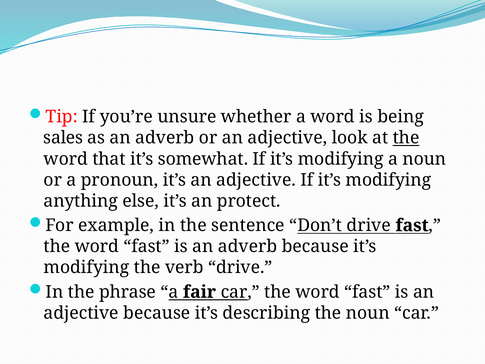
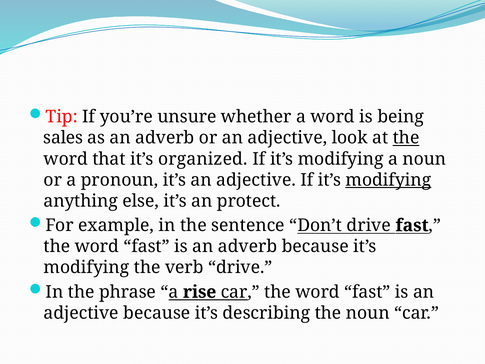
somewhat: somewhat -> organized
modifying at (388, 180) underline: none -> present
fair: fair -> rise
